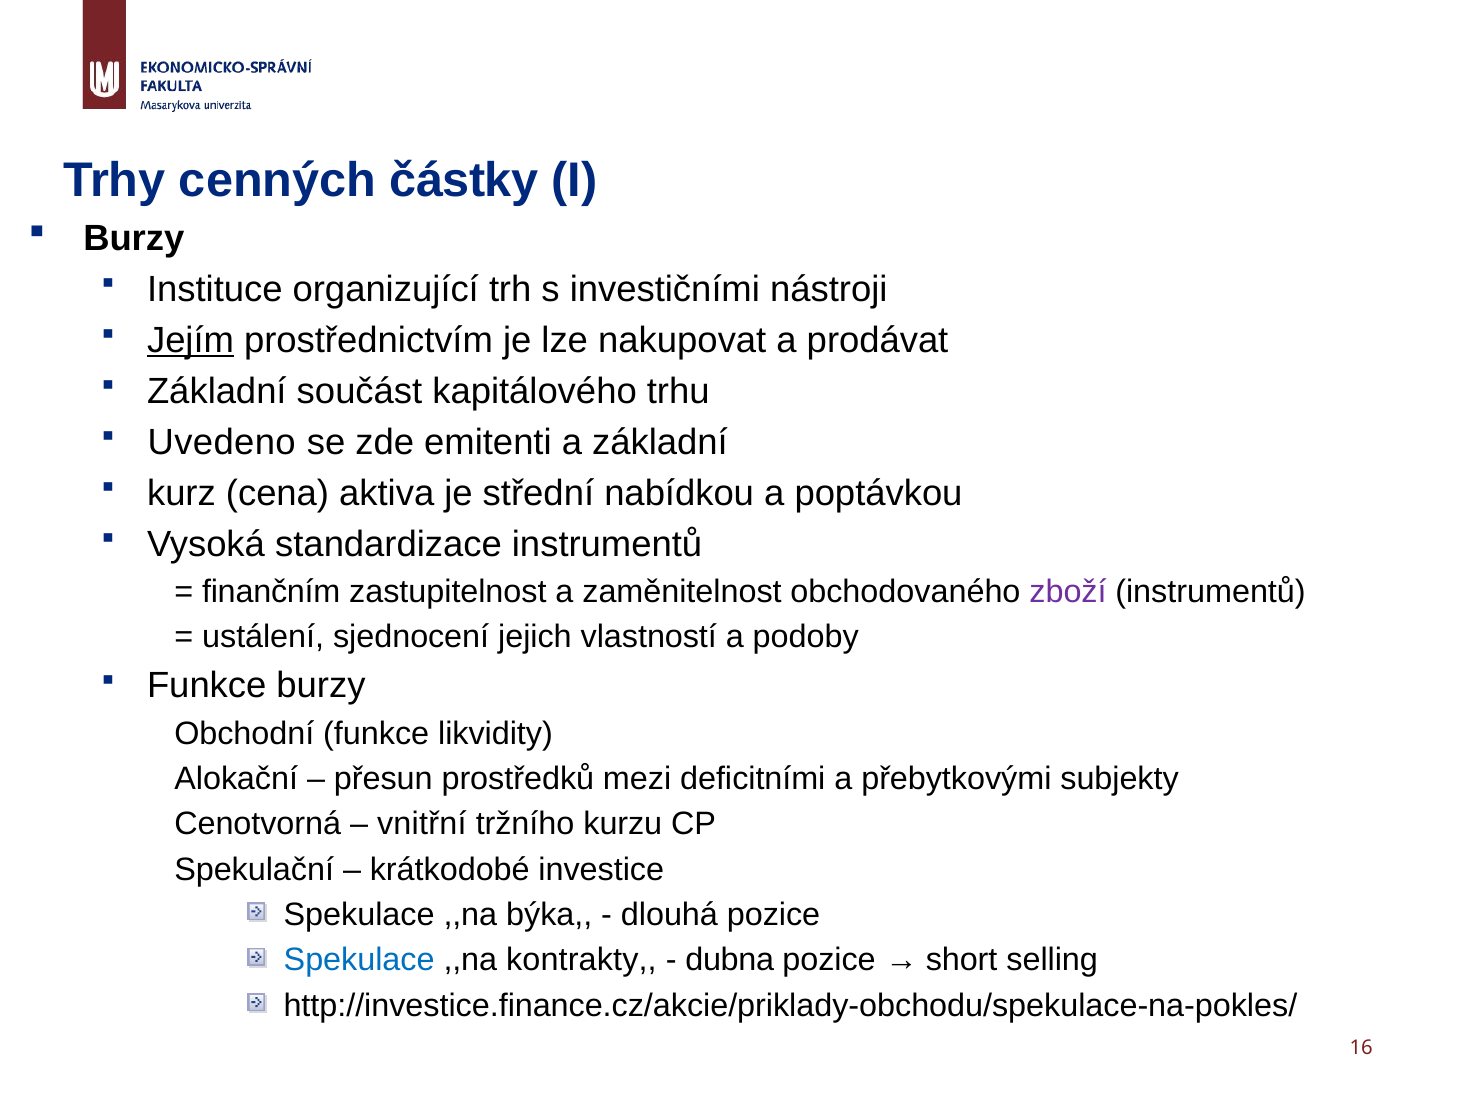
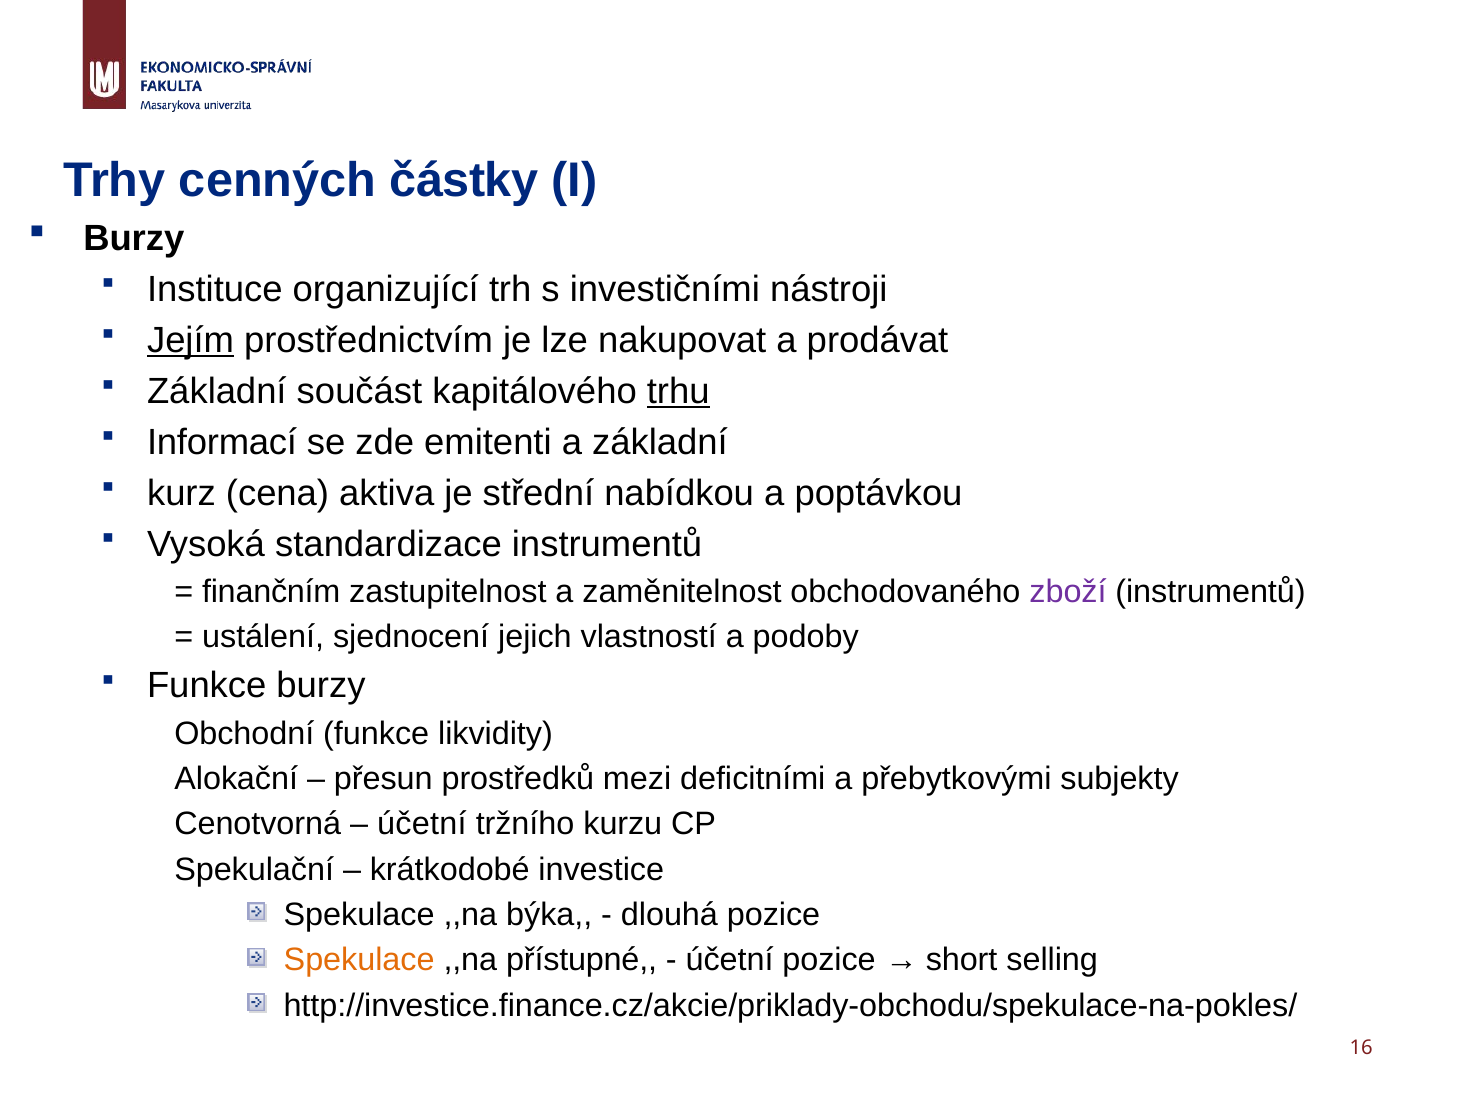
trhu underline: none -> present
Uvedeno: Uvedeno -> Informací
vnitřní at (422, 824): vnitřní -> účetní
Spekulace at (359, 960) colour: blue -> orange
kontrakty: kontrakty -> přístupné
dubna at (730, 960): dubna -> účetní
